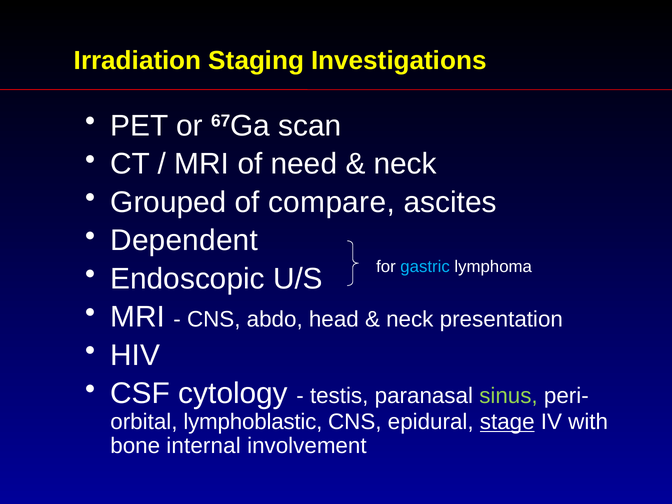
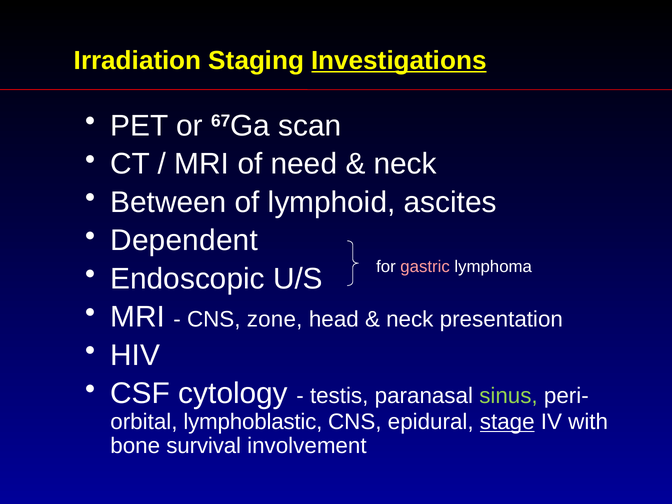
Investigations underline: none -> present
Grouped: Grouped -> Between
compare: compare -> lymphoid
gastric colour: light blue -> pink
abdo: abdo -> zone
internal: internal -> survival
